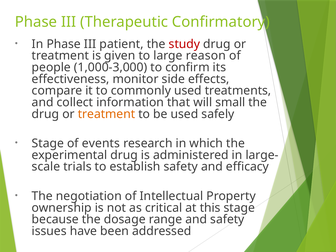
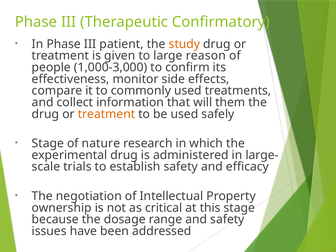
study colour: red -> orange
small: small -> them
events: events -> nature
